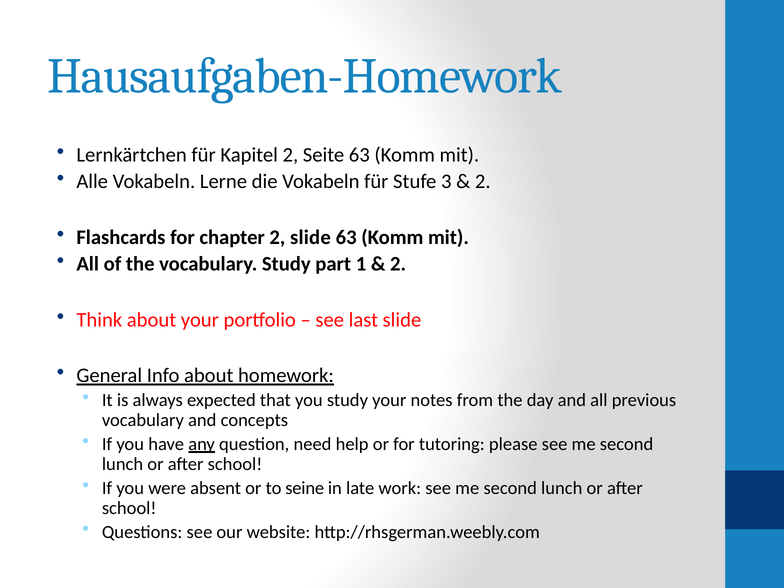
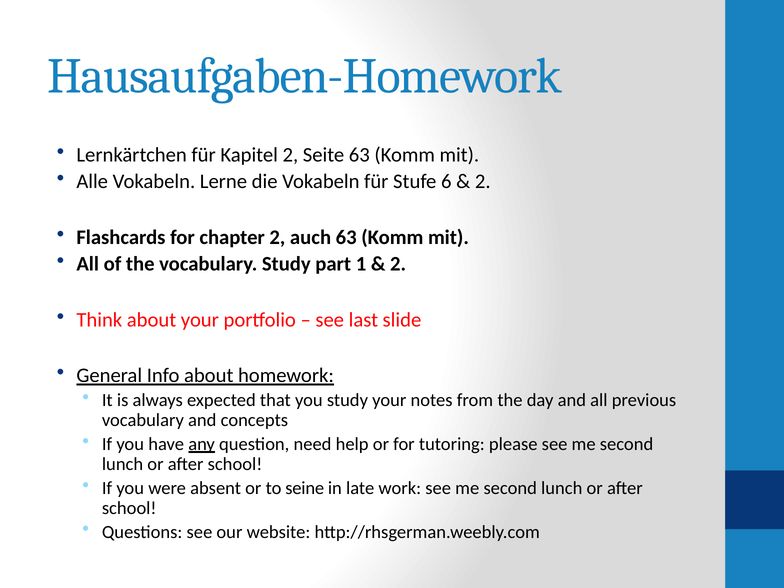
3: 3 -> 6
2 slide: slide -> auch
